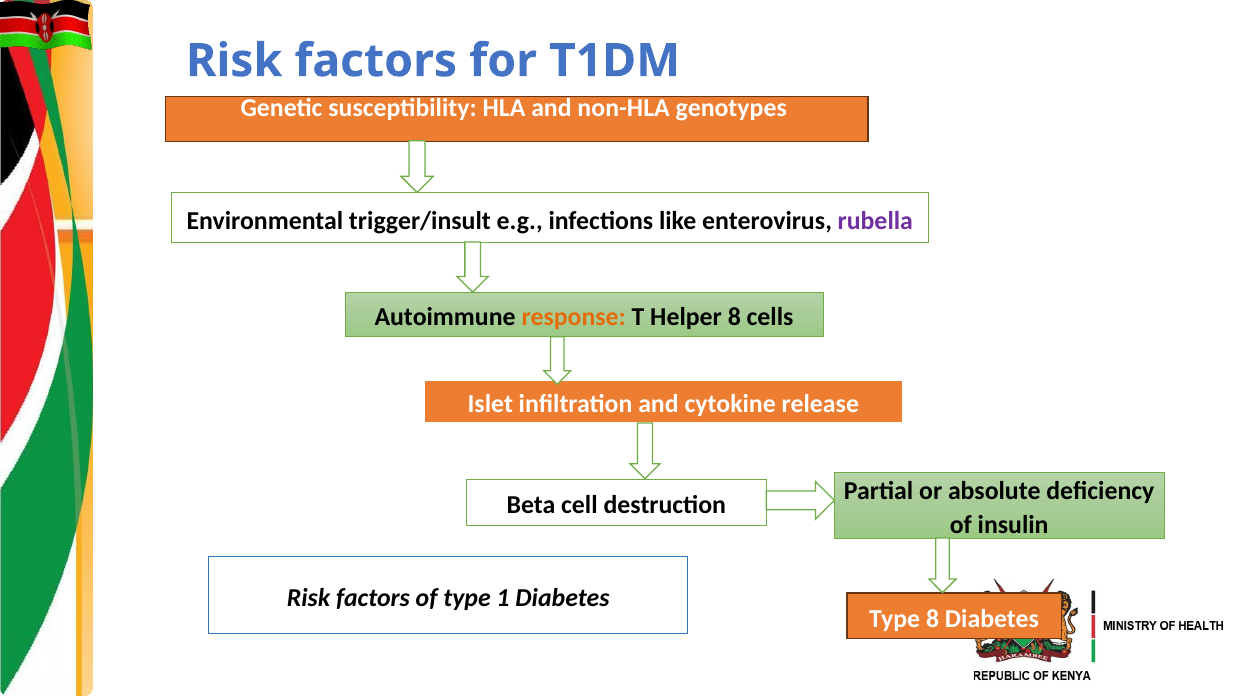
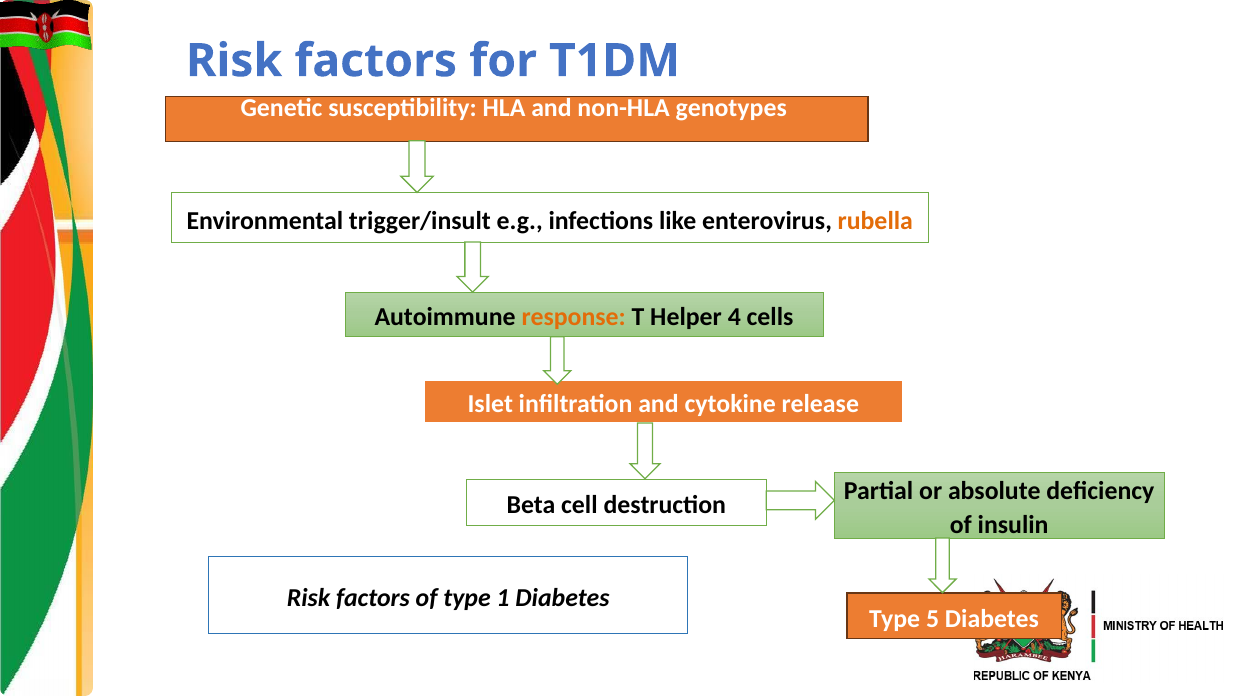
rubella colour: purple -> orange
Helper 8: 8 -> 4
Type 8: 8 -> 5
